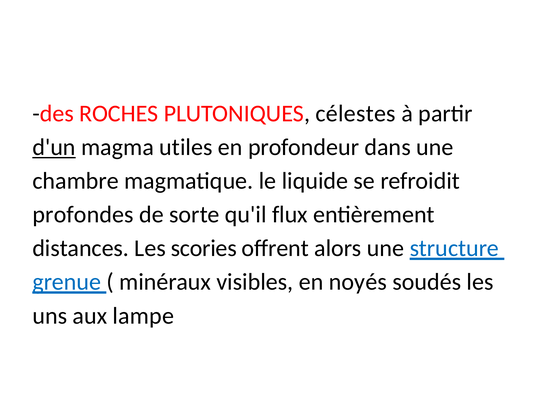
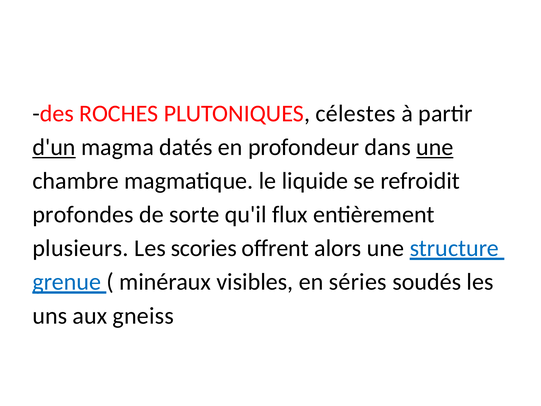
utiles: utiles -> datés
une at (435, 147) underline: none -> present
distances: distances -> plusieurs
noyés: noyés -> séries
lampe: lampe -> gneiss
